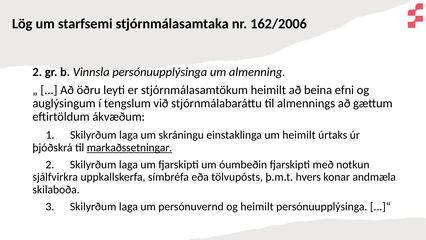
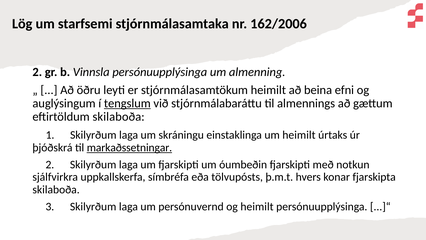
tengslum underline: none -> present
eftirtöldum ákvæðum: ákvæðum -> skilaboða
andmæla: andmæla -> fjarskipta
